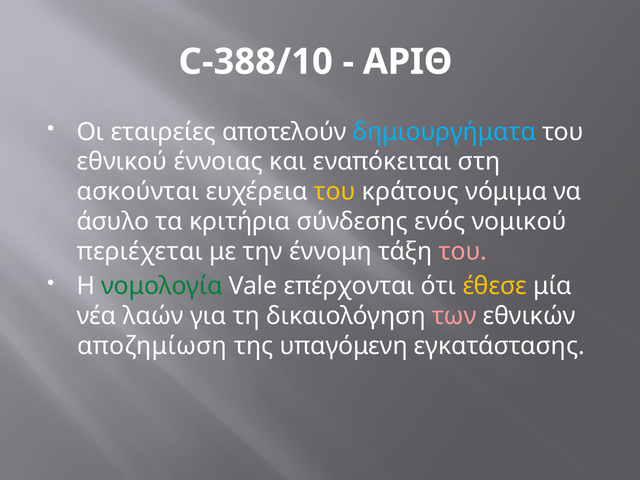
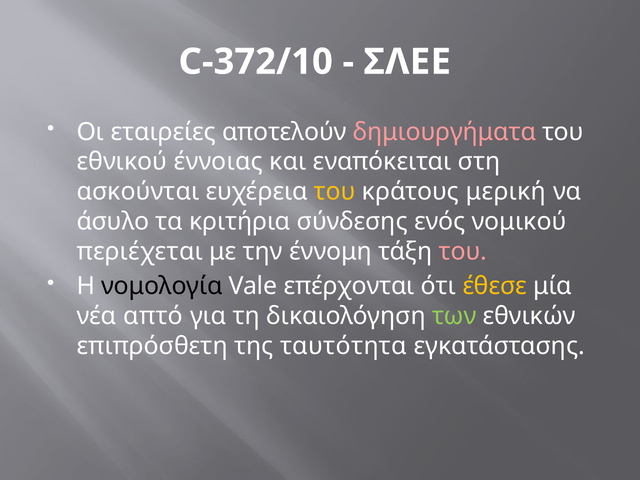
C‑388/10: C‑388/10 -> C‑372/10
ΑΡΙΘ: ΑΡΙΘ -> ΣΛΕΕ
δημιουργήματα colour: light blue -> pink
νόμιμα: νόμιμα -> μερική
νομολογία colour: green -> black
λαών: λαών -> απτό
των colour: pink -> light green
αποζημίωση: αποζημίωση -> επιπρόσθετη
υπαγόμενη: υπαγόμενη -> ταυτότητα
